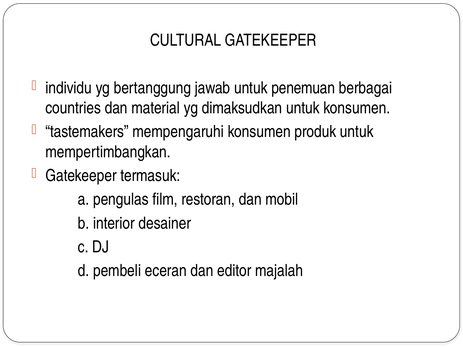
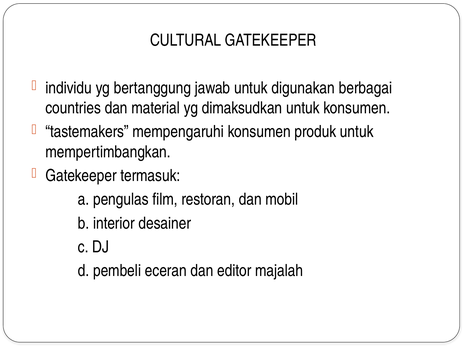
penemuan: penemuan -> digunakan
